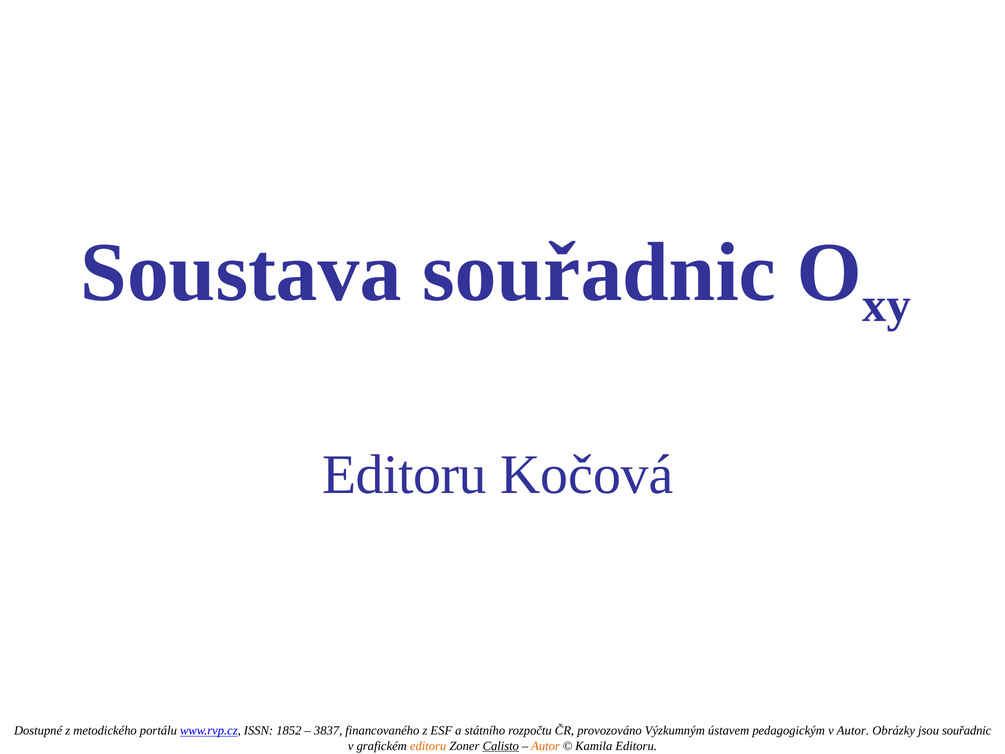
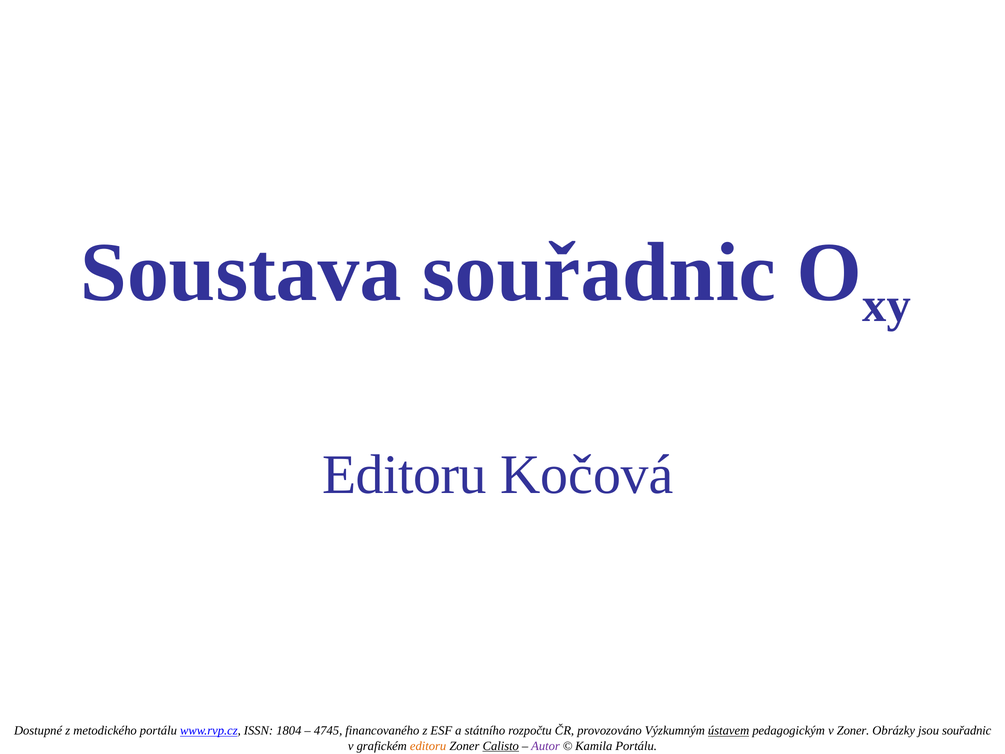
1852: 1852 -> 1804
3837: 3837 -> 4745
ústavem underline: none -> present
v Autor: Autor -> Zoner
Autor at (546, 746) colour: orange -> purple
Kamila Editoru: Editoru -> Portálu
